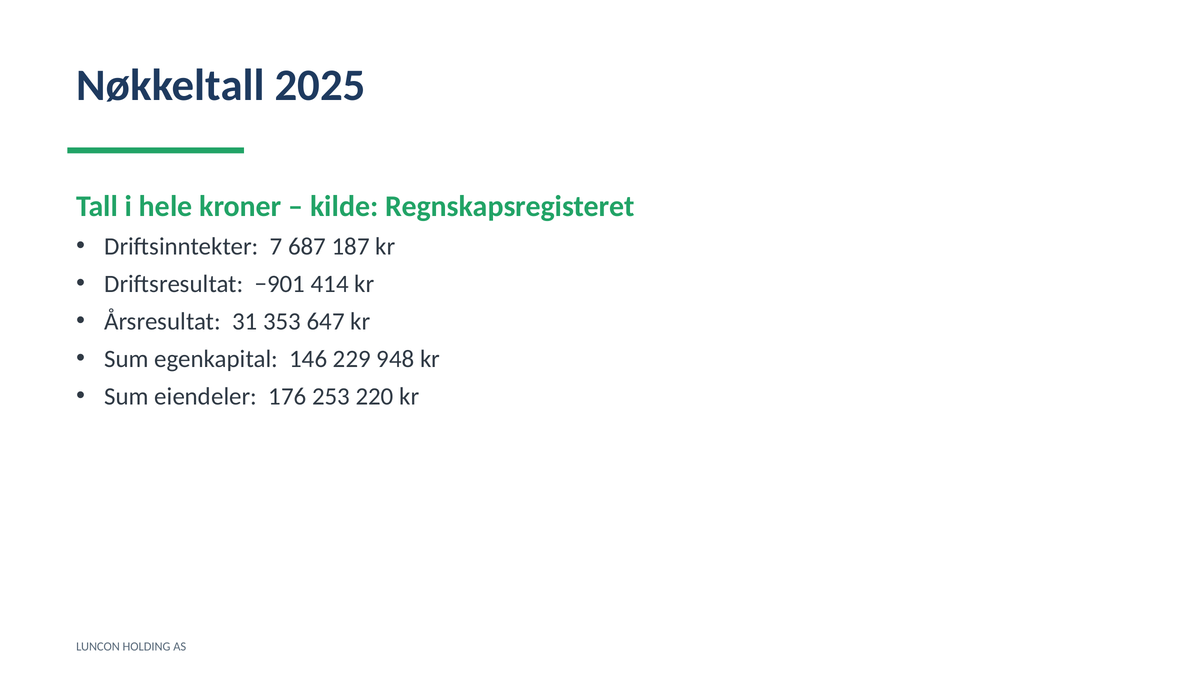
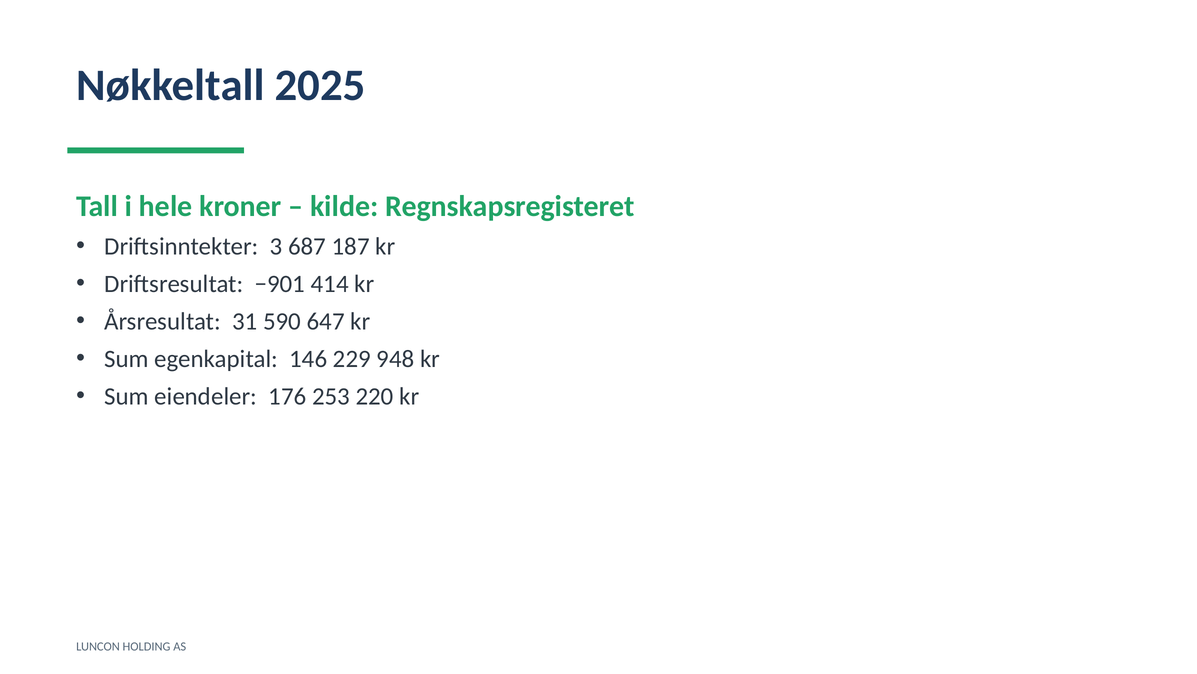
7: 7 -> 3
353: 353 -> 590
